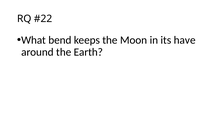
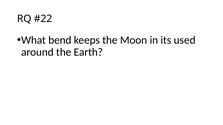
have: have -> used
